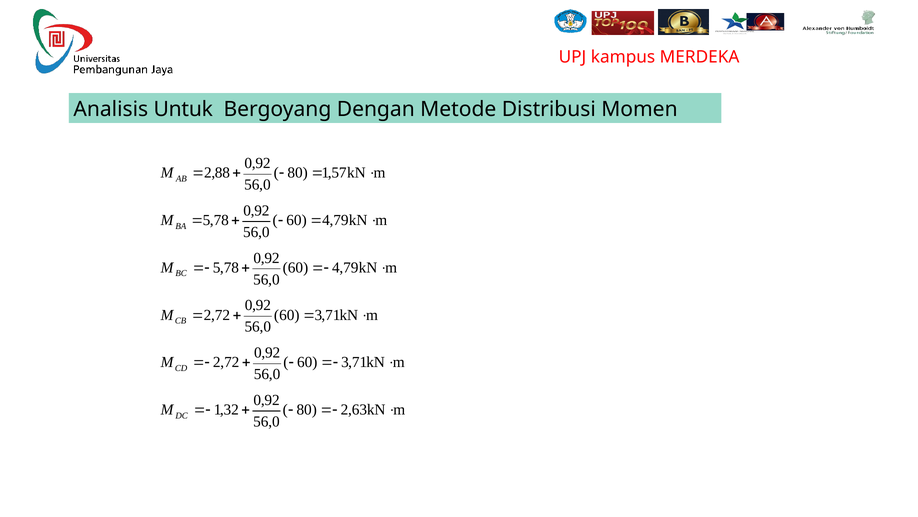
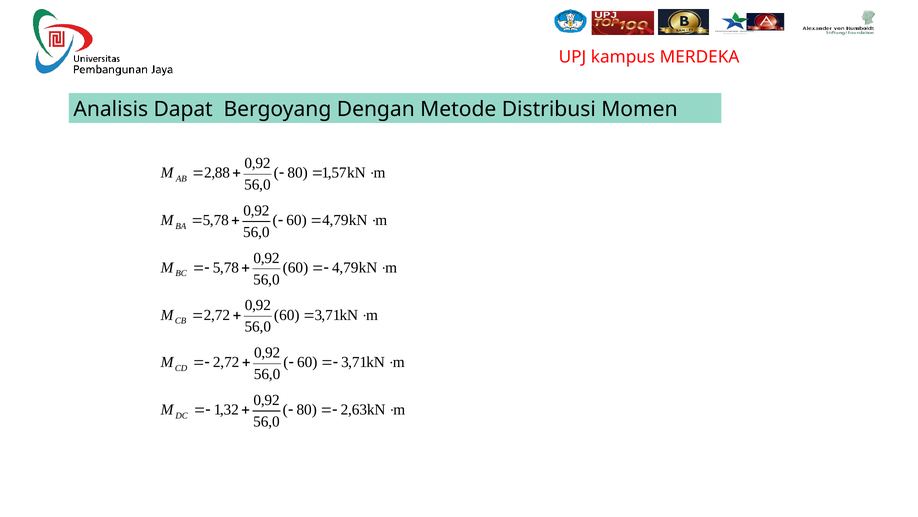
Untuk: Untuk -> Dapat
